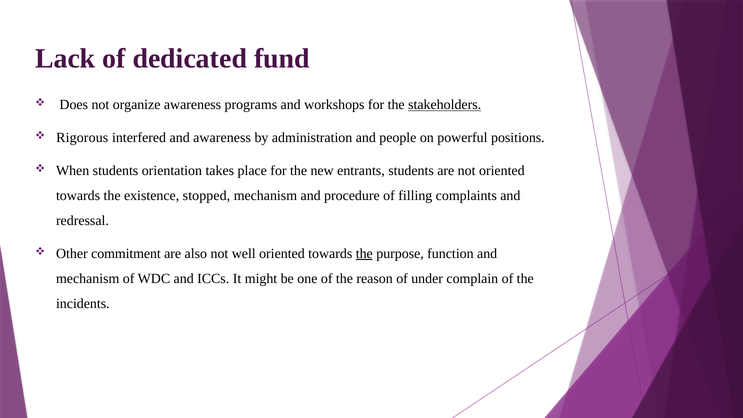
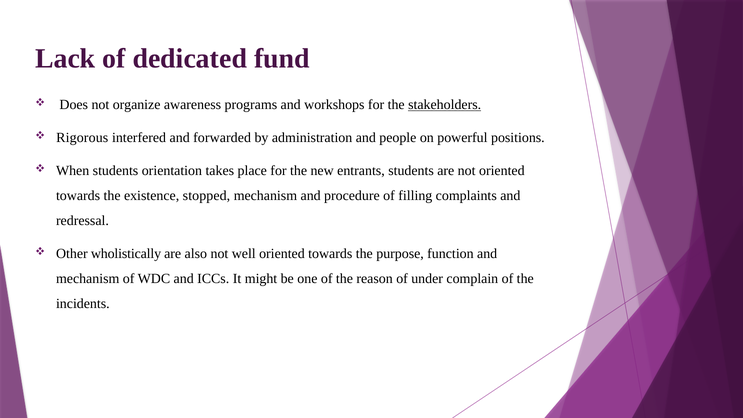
and awareness: awareness -> forwarded
commitment: commitment -> wholistically
the at (364, 253) underline: present -> none
